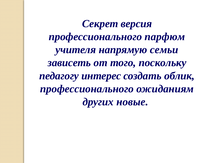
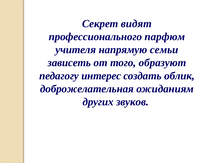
версия: версия -> видят
поскольку: поскольку -> образуют
профессионального at (87, 89): профессионального -> доброжелательная
новые: новые -> звуков
